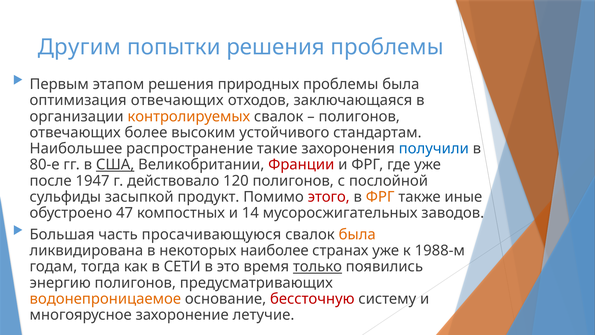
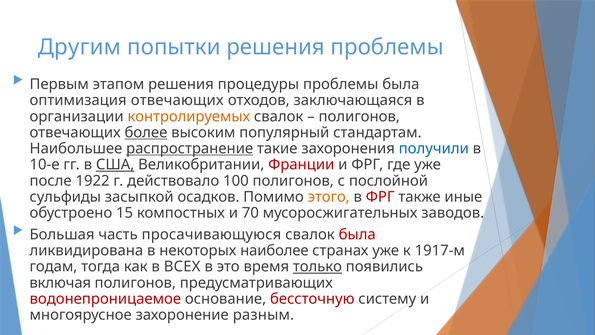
природных: природных -> процедуры
более underline: none -> present
устойчивого: устойчивого -> популярный
распространение underline: none -> present
80-е: 80-е -> 10-е
1947: 1947 -> 1922
120: 120 -> 100
продукт: продукт -> осадков
этого colour: red -> orange
ФРГ at (380, 197) colour: orange -> red
47: 47 -> 15
14: 14 -> 70
была at (357, 234) colour: orange -> red
1988-м: 1988-м -> 1917-м
СЕТИ: СЕТИ -> ВСЕХ
энергию: энергию -> включая
водонепроницаемое colour: orange -> red
летучие: летучие -> разным
